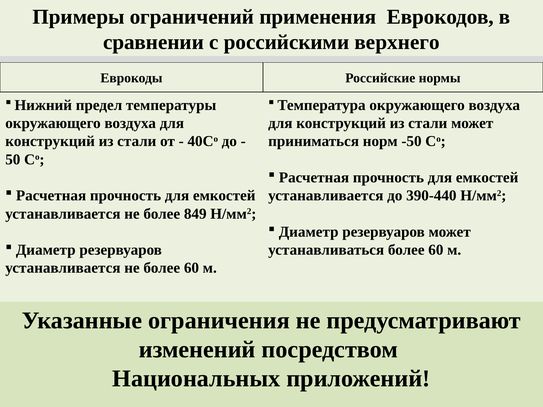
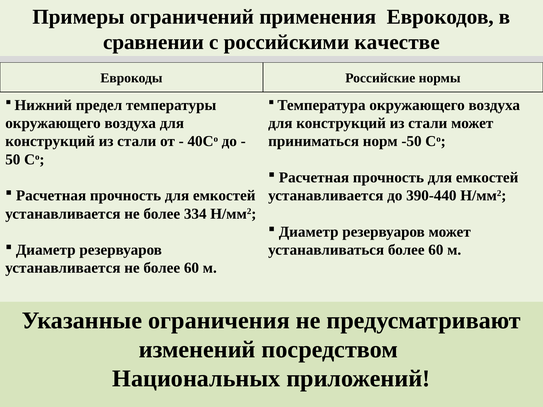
верхнего: верхнего -> качестве
849: 849 -> 334
